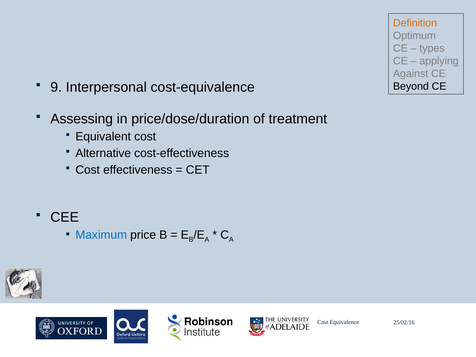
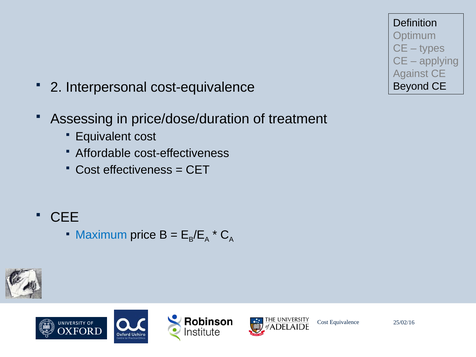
Definition colour: orange -> black
9: 9 -> 2
Alternative: Alternative -> Affordable
